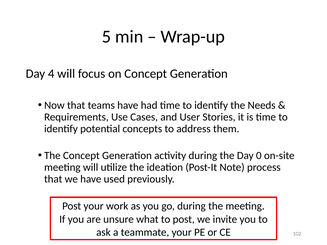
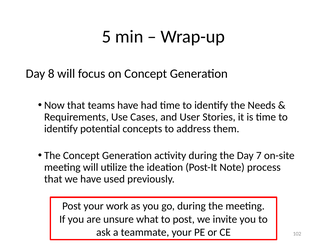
4: 4 -> 8
0: 0 -> 7
